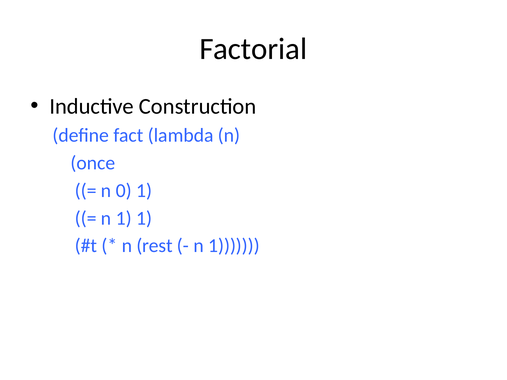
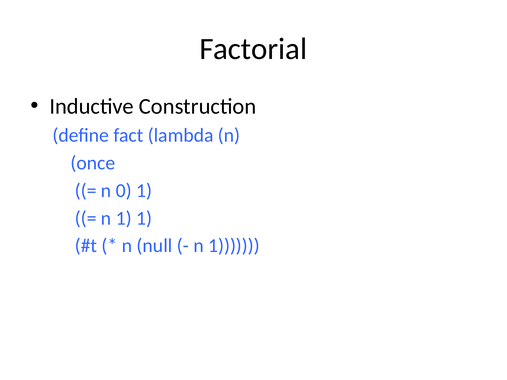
rest: rest -> null
